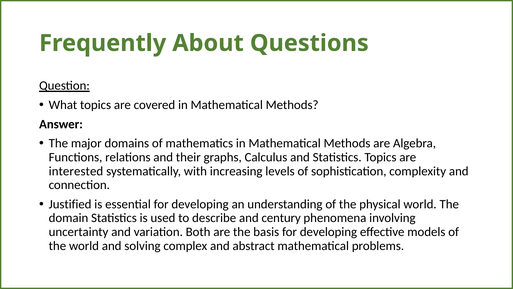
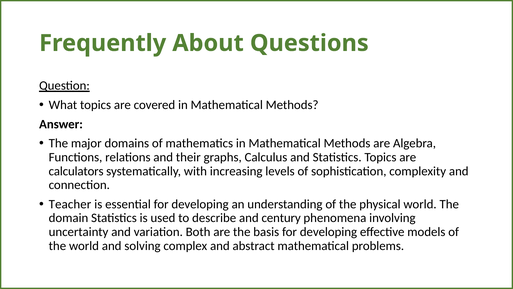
interested: interested -> calculators
Justified: Justified -> Teacher
